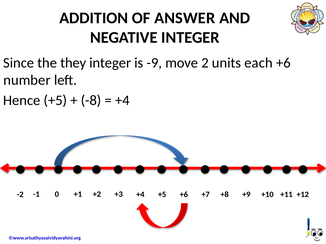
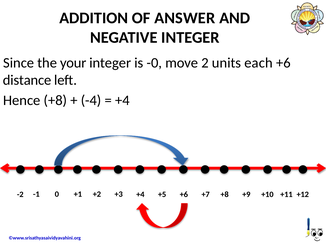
they: they -> your
-9: -9 -> -0
number: number -> distance
Hence +5: +5 -> +8
-8: -8 -> -4
